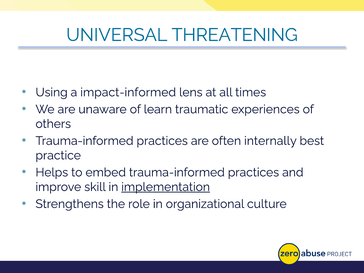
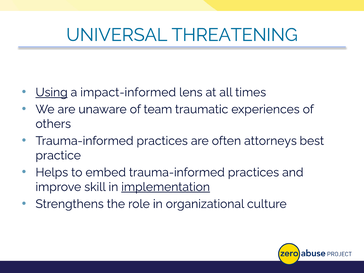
Using underline: none -> present
learn: learn -> team
internally: internally -> attorneys
